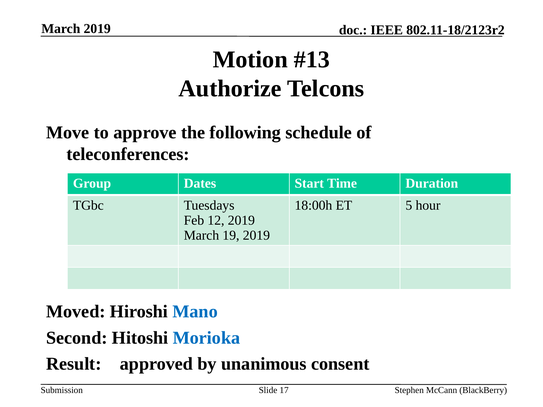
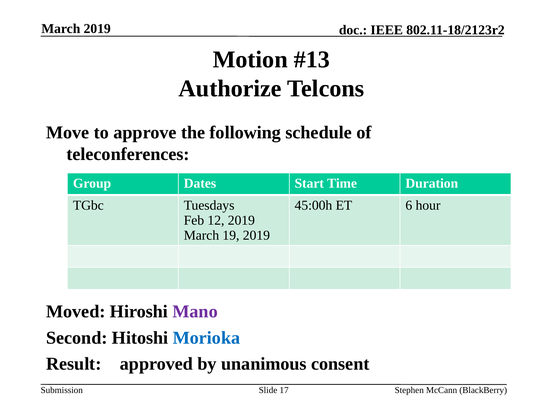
18:00h: 18:00h -> 45:00h
5: 5 -> 6
Mano colour: blue -> purple
